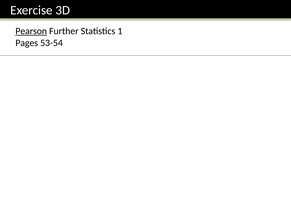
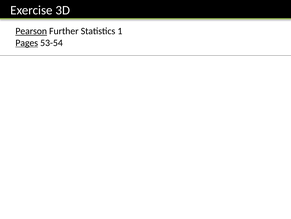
Pages underline: none -> present
